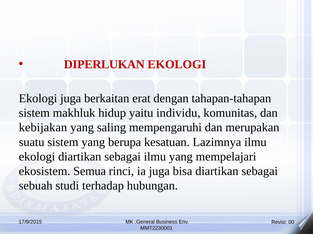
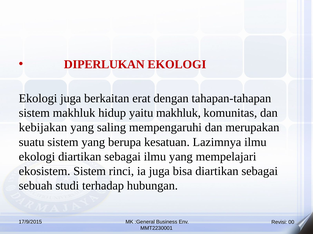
yaitu individu: individu -> makhluk
ekosistem Semua: Semua -> Sistem
